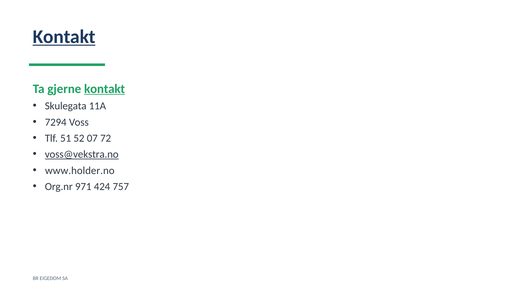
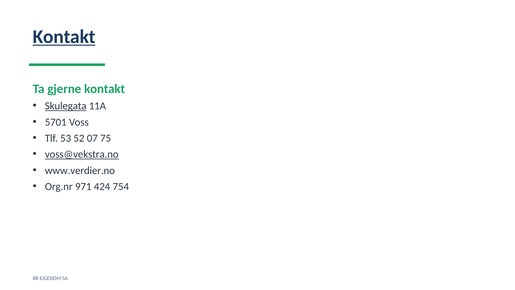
kontakt at (105, 89) underline: present -> none
Skulegata underline: none -> present
7294: 7294 -> 5701
51: 51 -> 53
72: 72 -> 75
www.holder.no: www.holder.no -> www.verdier.no
757: 757 -> 754
